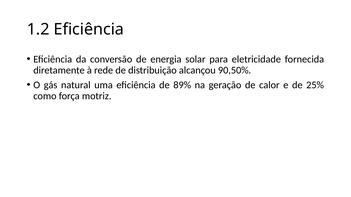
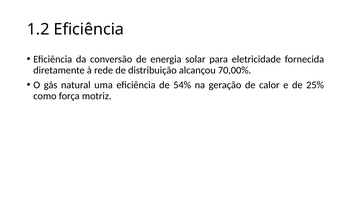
90,50%: 90,50% -> 70,00%
89%: 89% -> 54%
